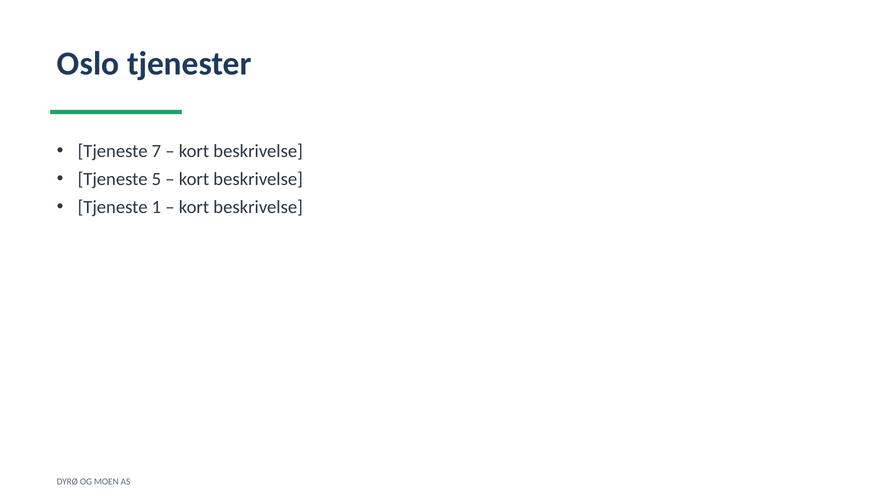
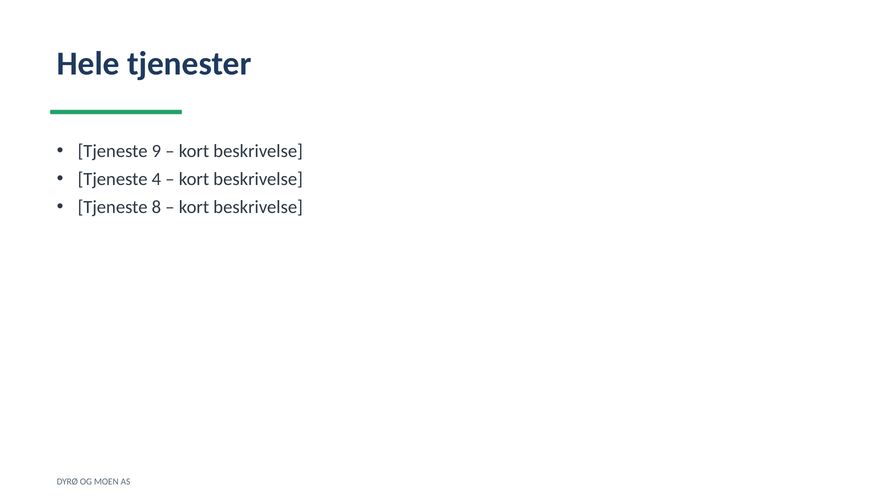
Oslo: Oslo -> Hele
7: 7 -> 9
5: 5 -> 4
1: 1 -> 8
